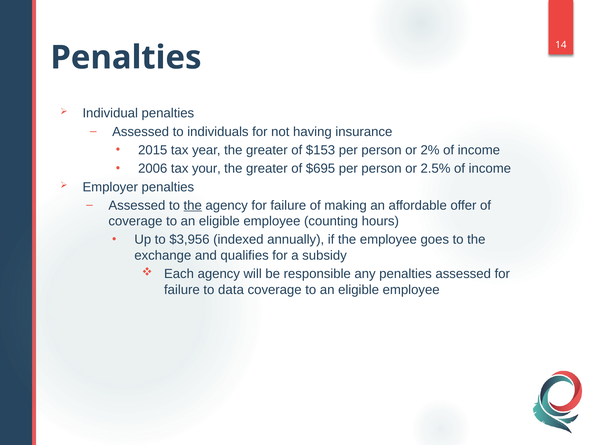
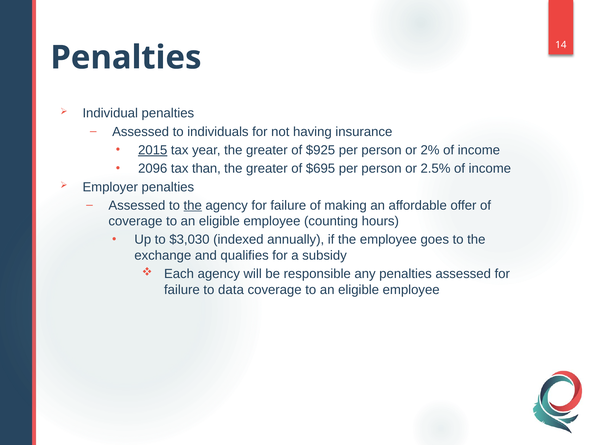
2015 underline: none -> present
$153: $153 -> $925
2006: 2006 -> 2096
your: your -> than
$3,956: $3,956 -> $3,030
